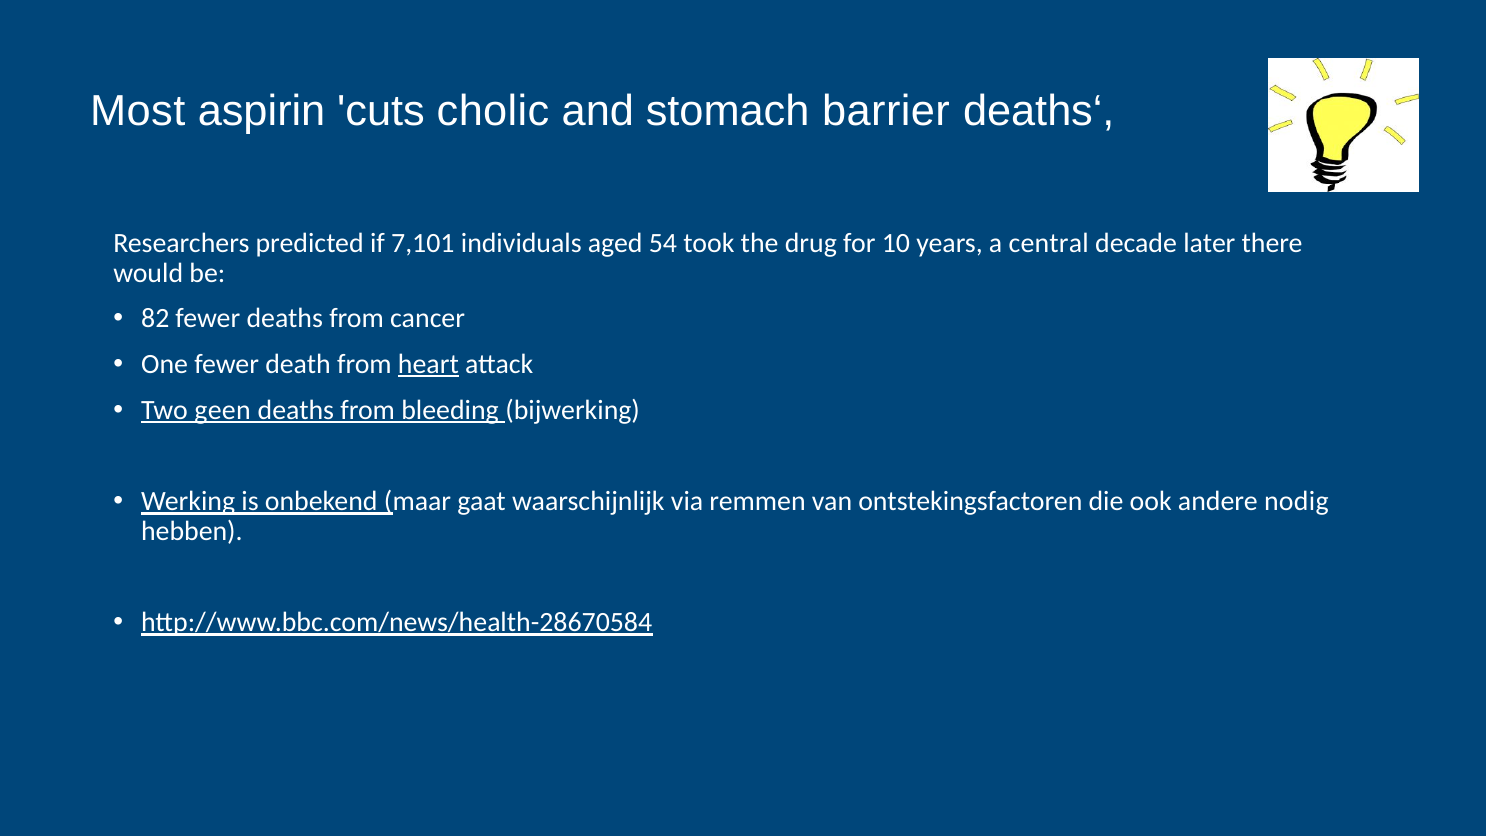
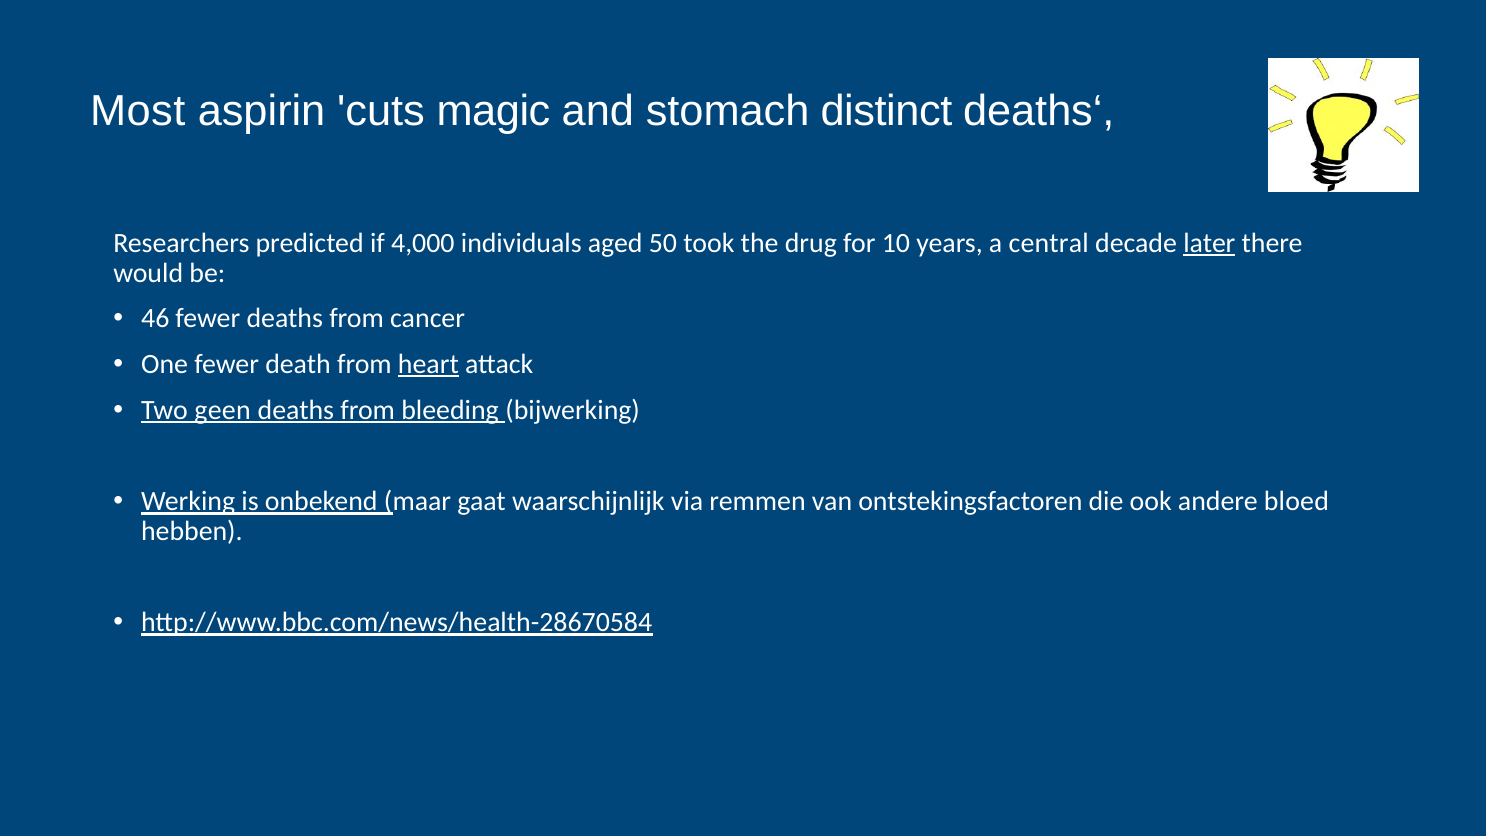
cholic: cholic -> magic
barrier: barrier -> distinct
7,101: 7,101 -> 4,000
54: 54 -> 50
later underline: none -> present
82: 82 -> 46
nodig: nodig -> bloed
